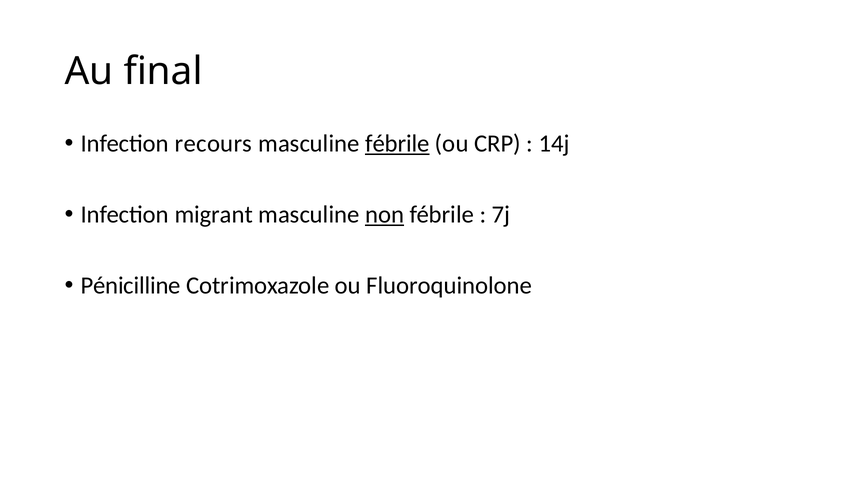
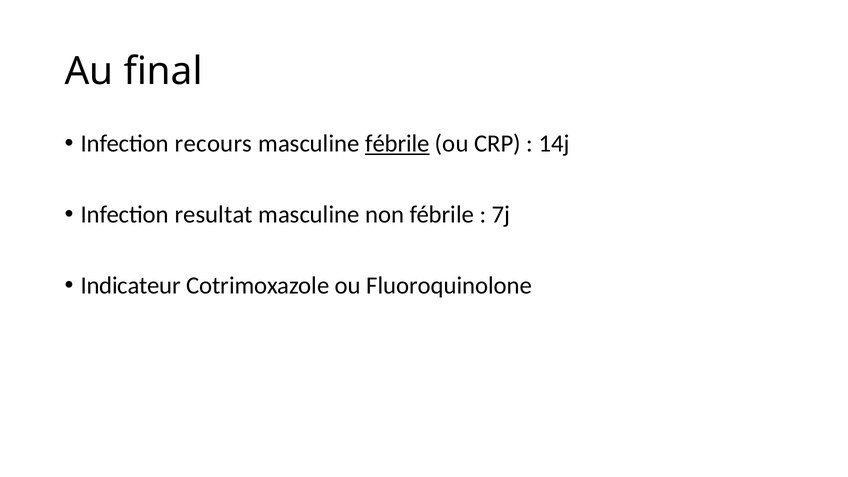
migrant: migrant -> resultat
non underline: present -> none
Pénicilline: Pénicilline -> Indicateur
